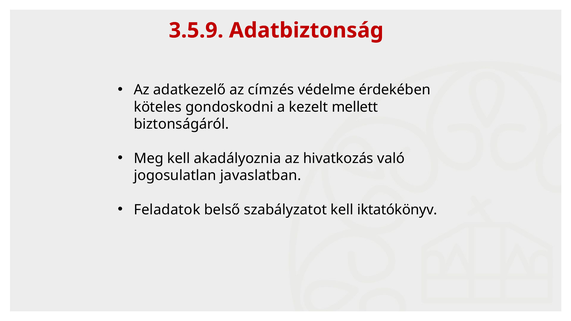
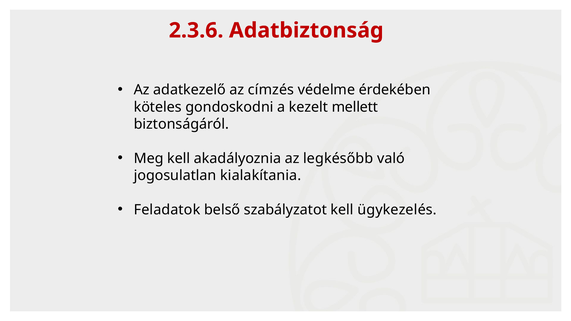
3.5.9: 3.5.9 -> 2.3.6
hivatkozás: hivatkozás -> legkésőbb
javaslatban: javaslatban -> kialakítania
iktatókönyv: iktatókönyv -> ügykezelés
